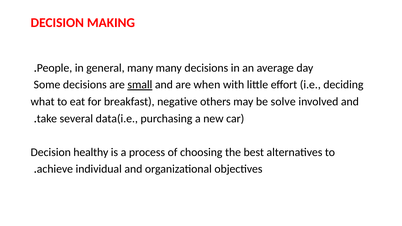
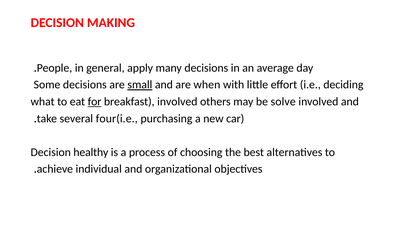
general many: many -> apply
for underline: none -> present
breakfast negative: negative -> involved
data(i.e: data(i.e -> four(i.e
